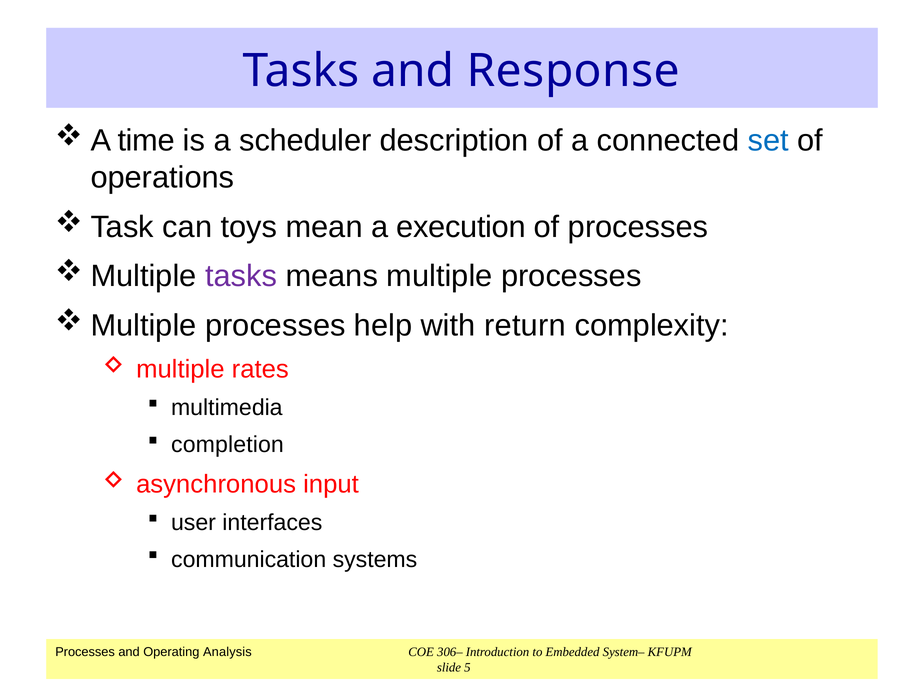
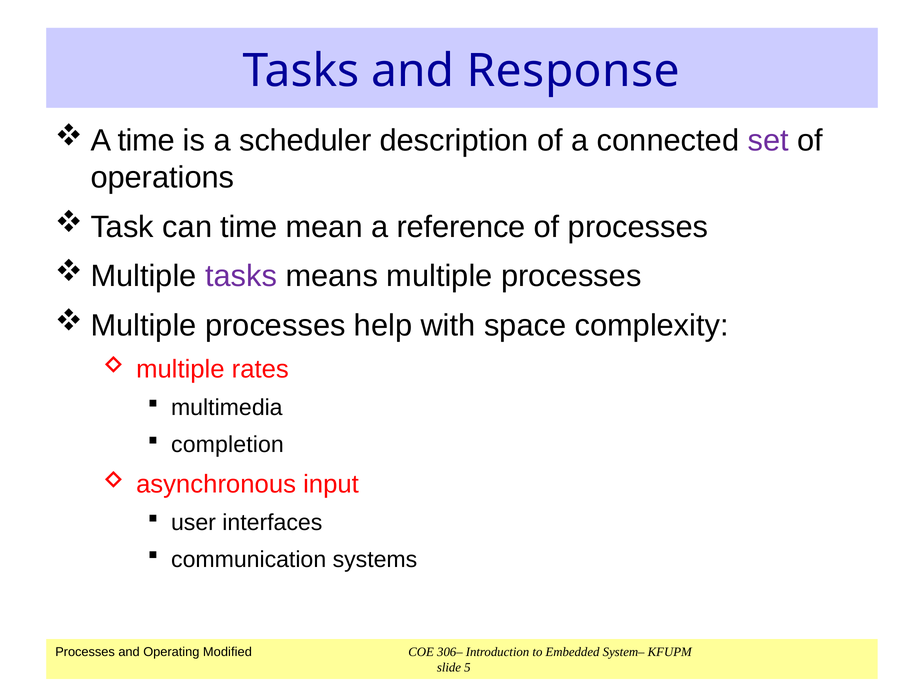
set colour: blue -> purple
can toys: toys -> time
execution: execution -> reference
return: return -> space
Analysis: Analysis -> Modified
